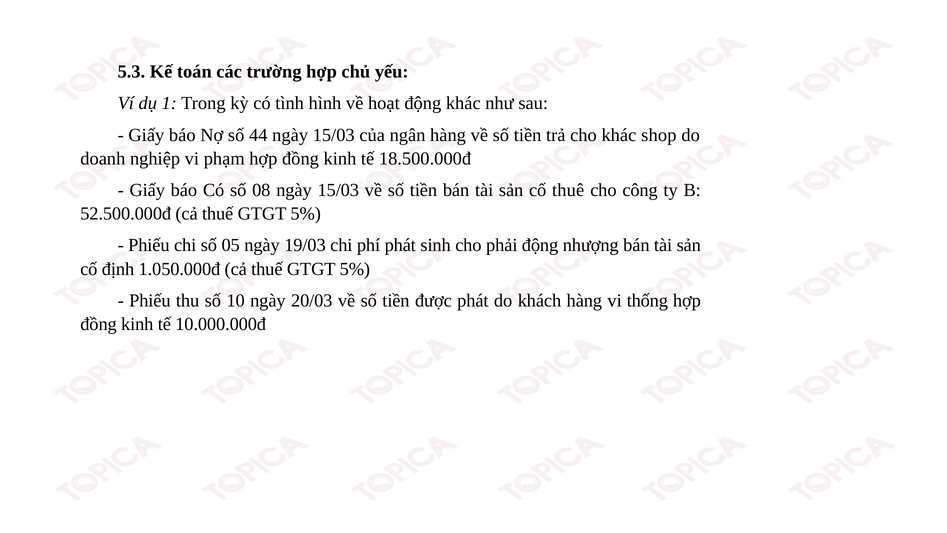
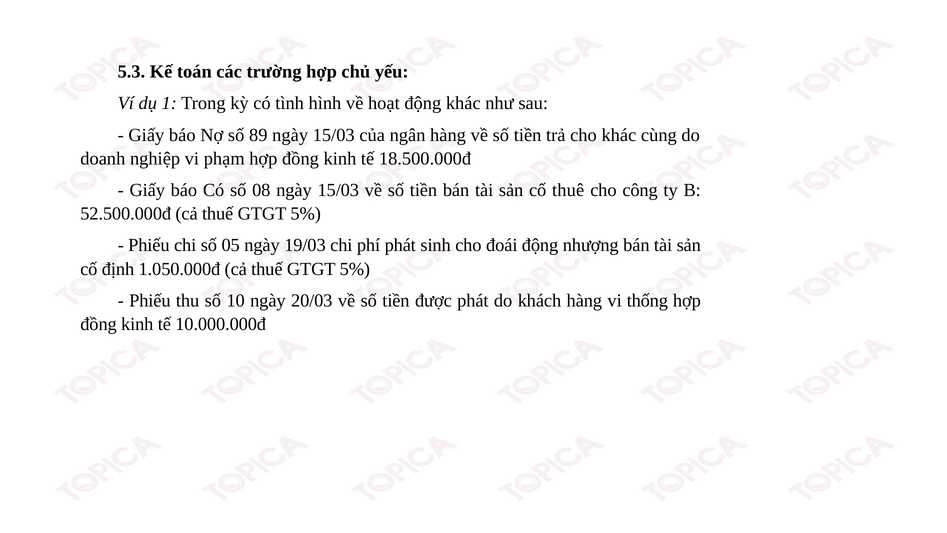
44: 44 -> 89
shop: shop -> cùng
phải: phải -> đoái
